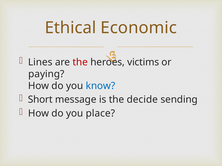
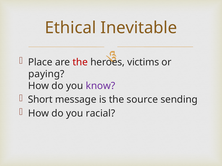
Economic: Economic -> Inevitable
Lines: Lines -> Place
know colour: blue -> purple
decide: decide -> source
place: place -> racial
